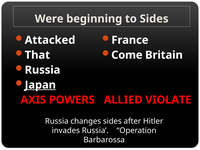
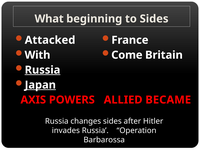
Were: Were -> What
That: That -> With
Russia at (43, 70) underline: none -> present
VIOLATE: VIOLATE -> BECAME
